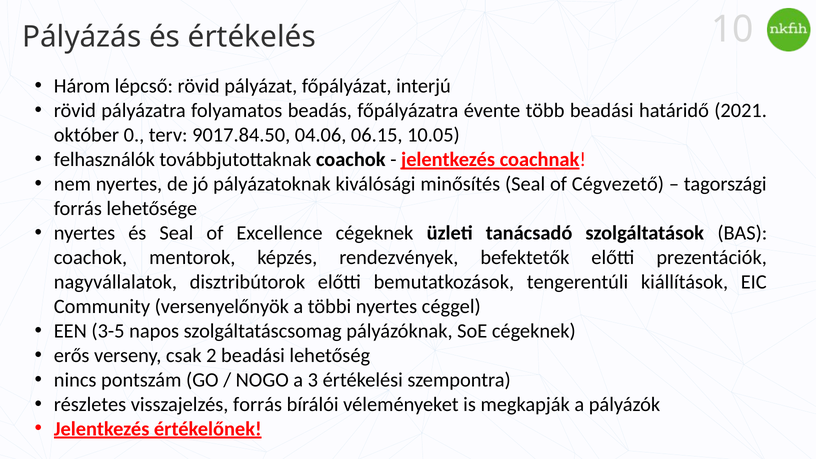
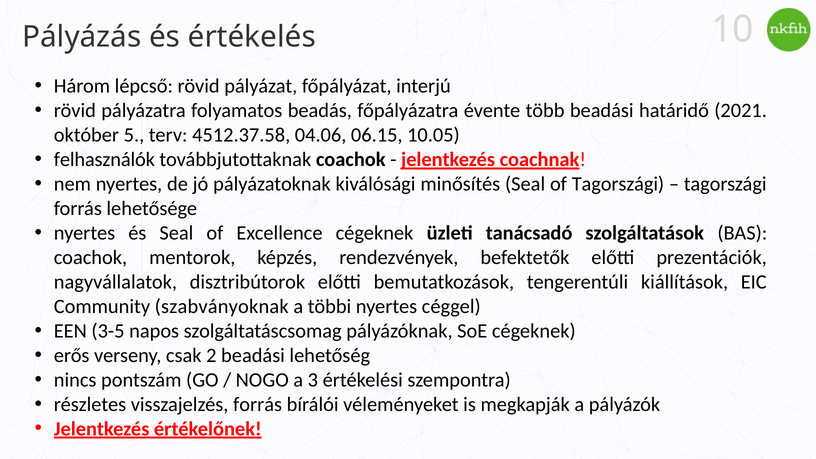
0: 0 -> 5
9017.84.50: 9017.84.50 -> 4512.37.58
of Cégvezető: Cégvezető -> Tagországi
versenyelőnyök: versenyelőnyök -> szabványoknak
